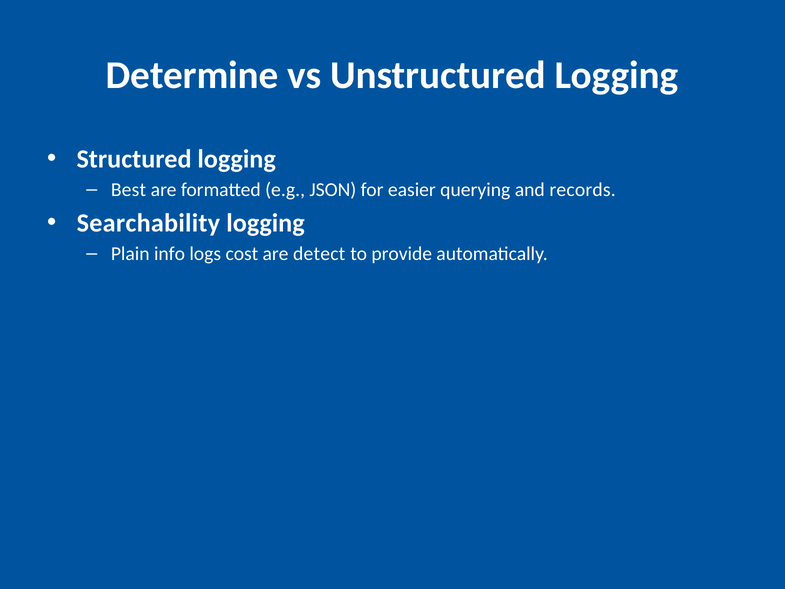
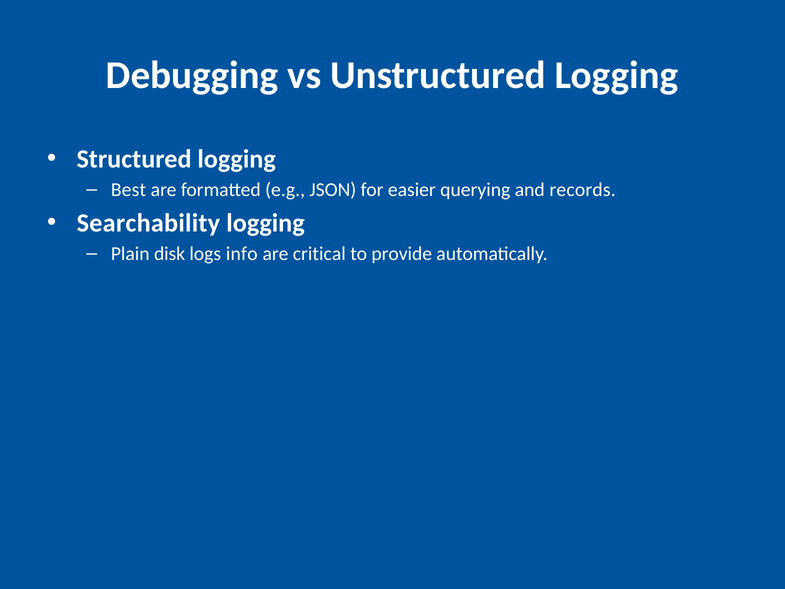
Determine: Determine -> Debugging
info: info -> disk
cost: cost -> info
detect: detect -> critical
